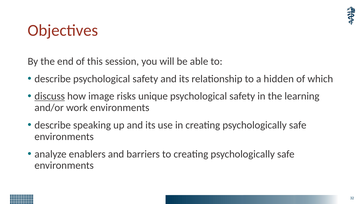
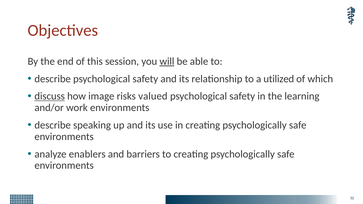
will underline: none -> present
hidden: hidden -> utilized
unique: unique -> valued
